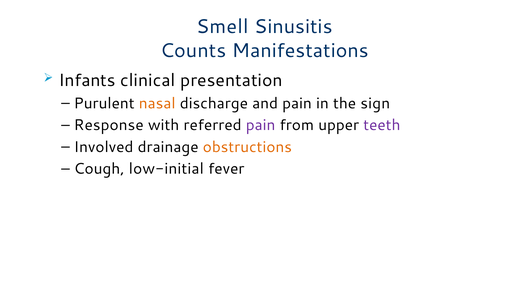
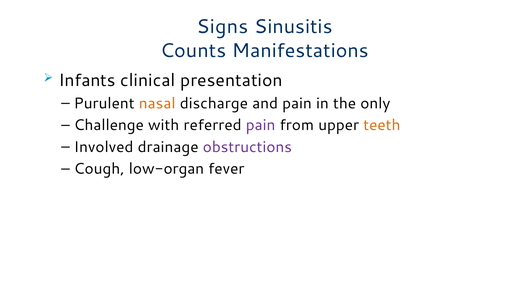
Smell: Smell -> Signs
sign: sign -> only
Response: Response -> Challenge
teeth colour: purple -> orange
obstructions colour: orange -> purple
low-initial: low-initial -> low-organ
